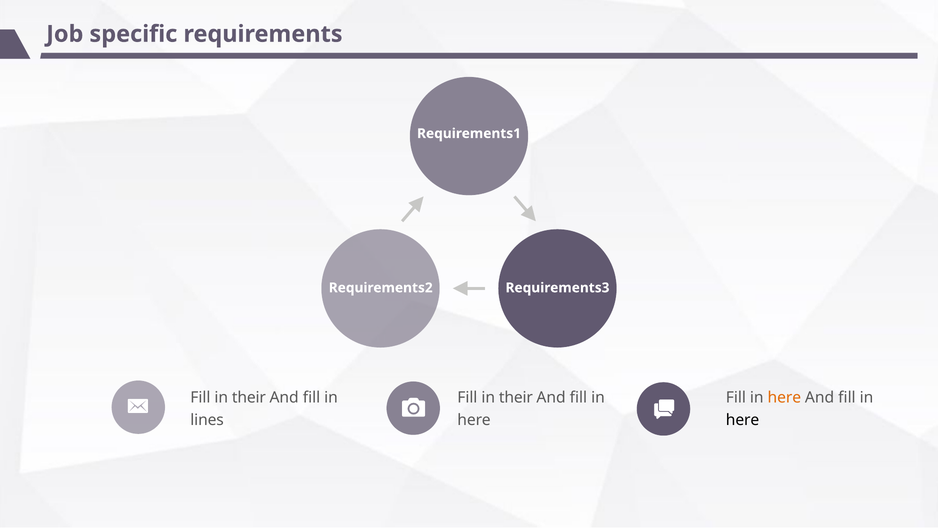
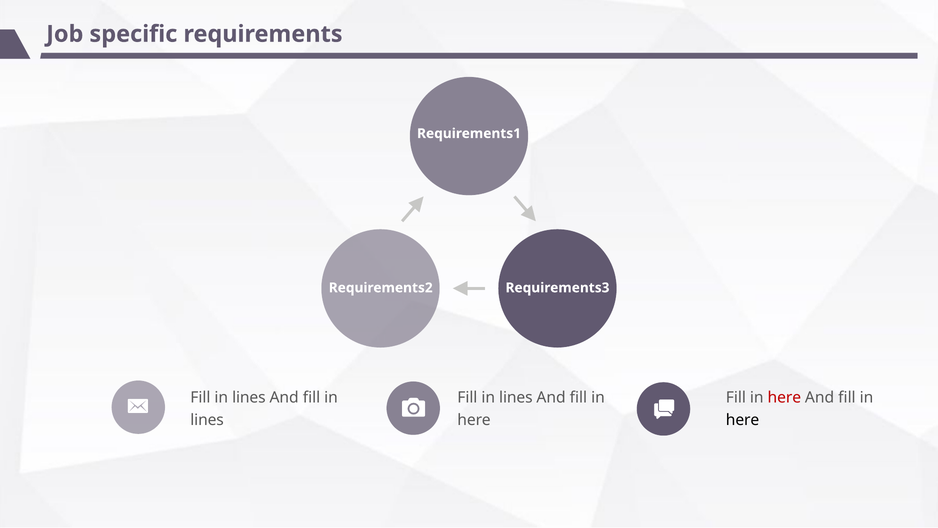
their at (249, 397): their -> lines
their at (516, 397): their -> lines
here at (784, 397) colour: orange -> red
